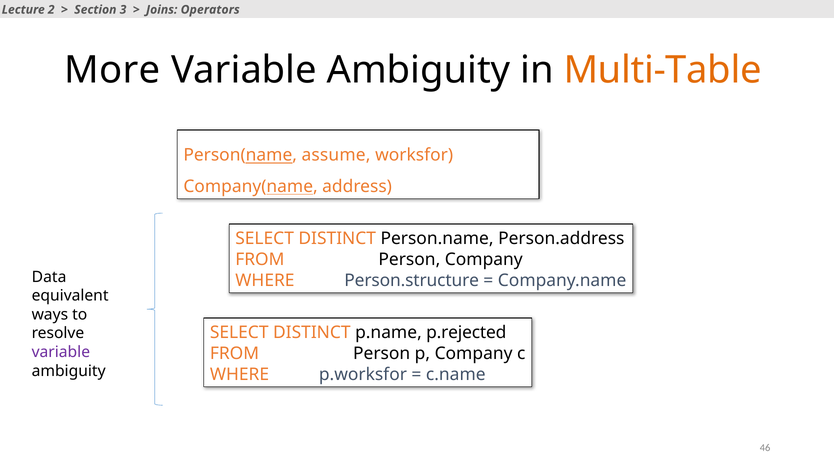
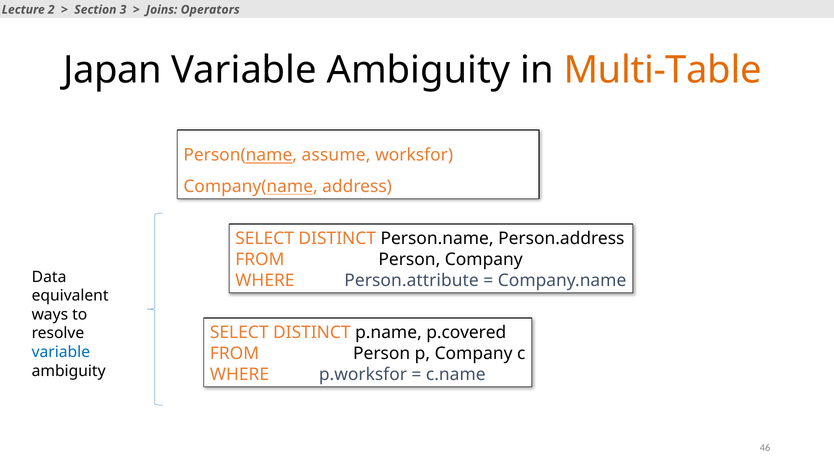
More: More -> Japan
Person.structure: Person.structure -> Person.attribute
p.rejected: p.rejected -> p.covered
variable at (61, 352) colour: purple -> blue
